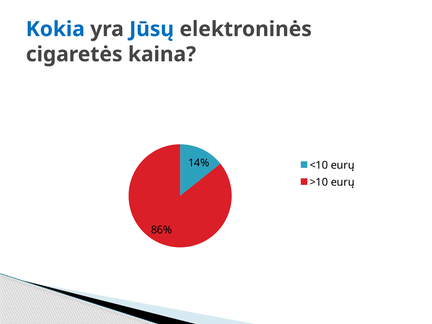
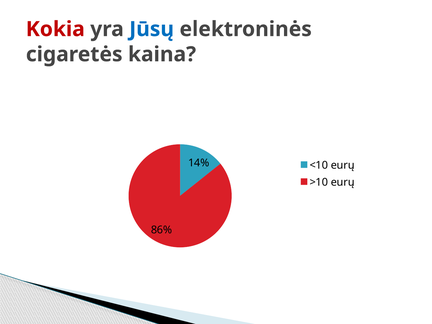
Kokia colour: blue -> red
